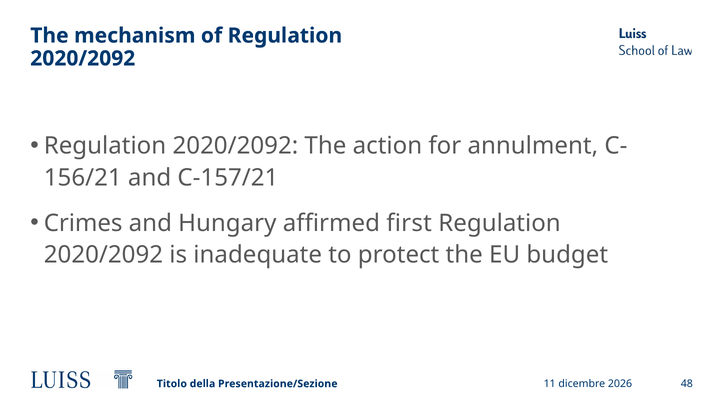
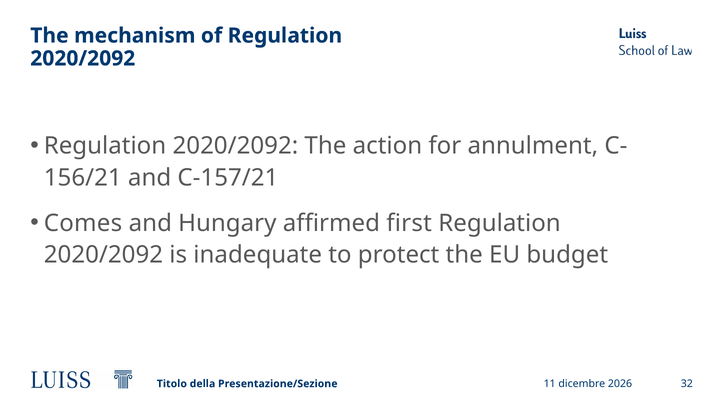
Crimes: Crimes -> Comes
48: 48 -> 32
